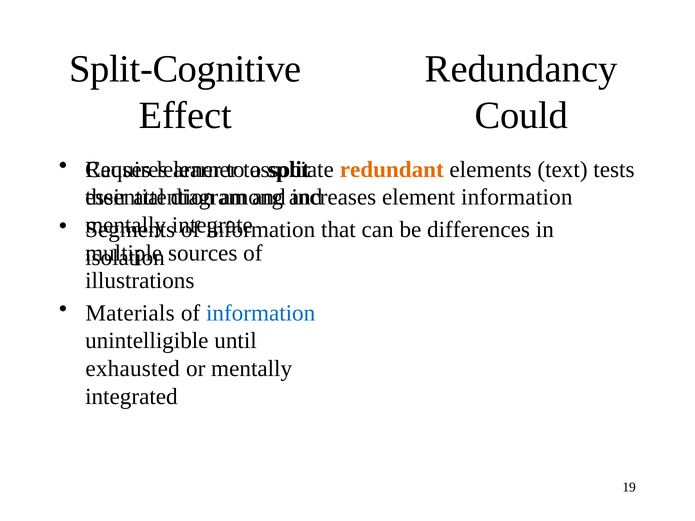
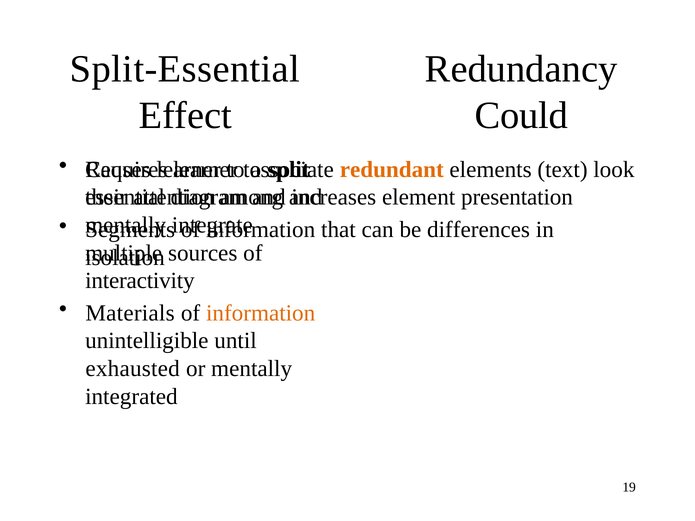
Split-Cognitive: Split-Cognitive -> Split-Essential
tests: tests -> look
element information: information -> presentation
illustrations: illustrations -> interactivity
information at (261, 313) colour: blue -> orange
